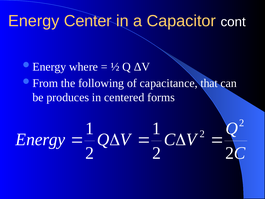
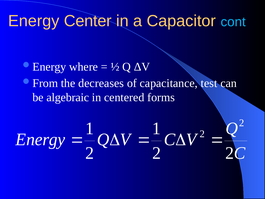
cont colour: white -> light blue
following: following -> decreases
that: that -> test
produces: produces -> algebraic
